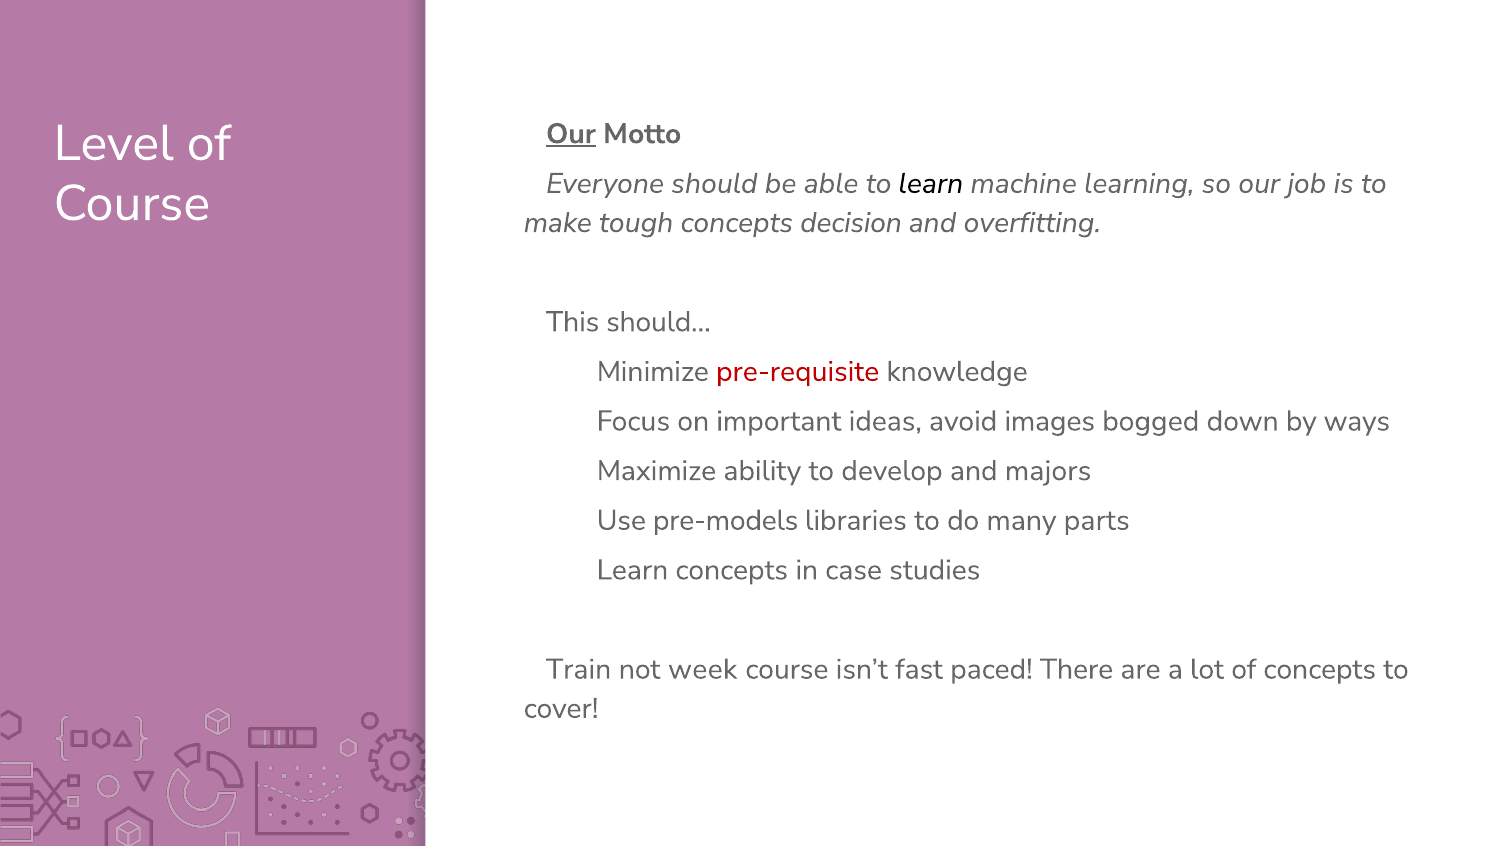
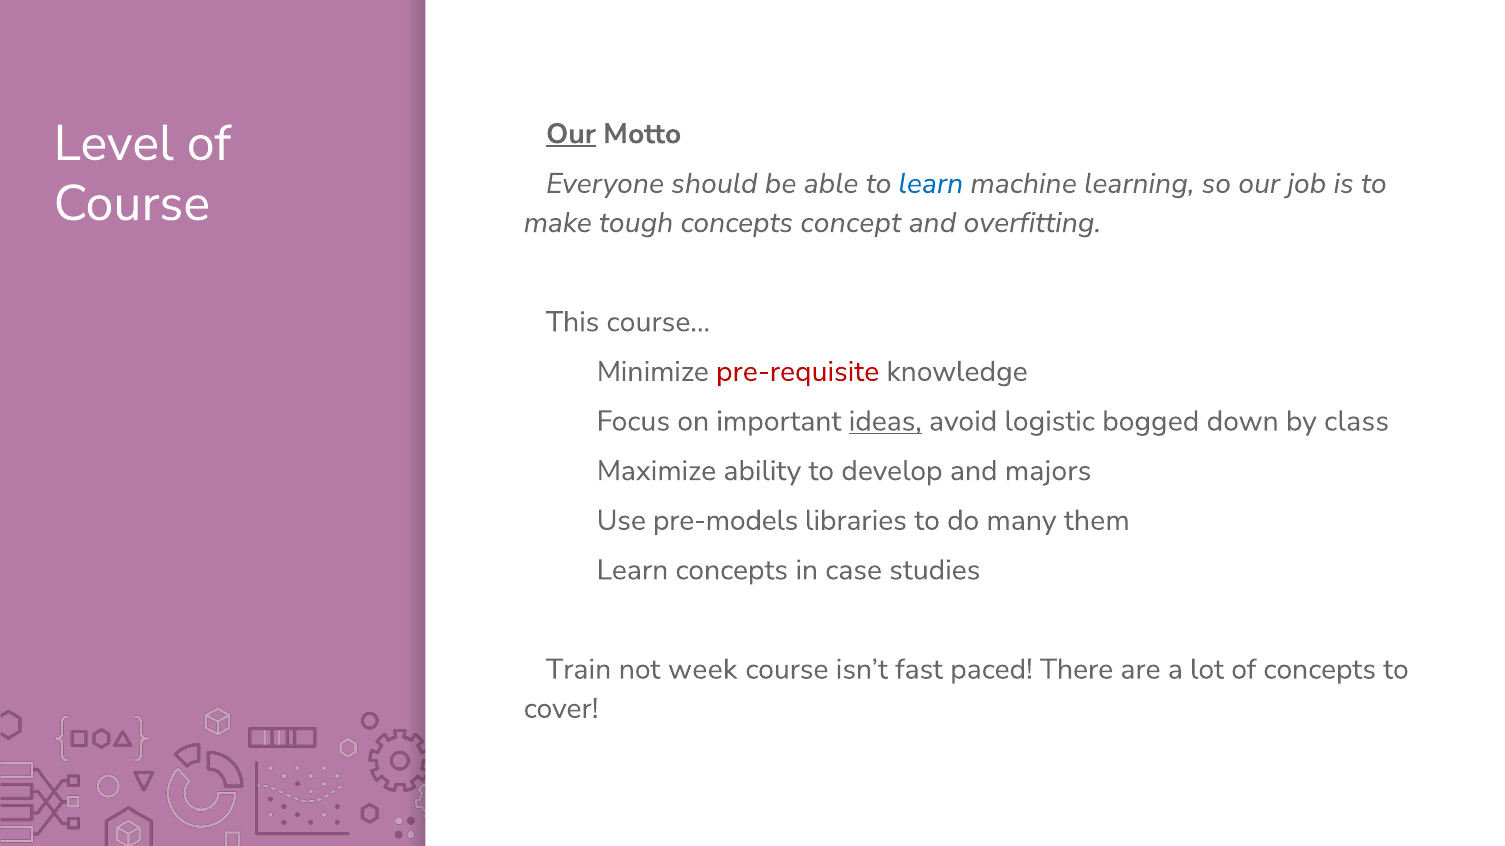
learn at (931, 184) colour: black -> blue
decision: decision -> concept
should…: should… -> course…
ideas underline: none -> present
images: images -> logistic
ways: ways -> class
parts: parts -> them
